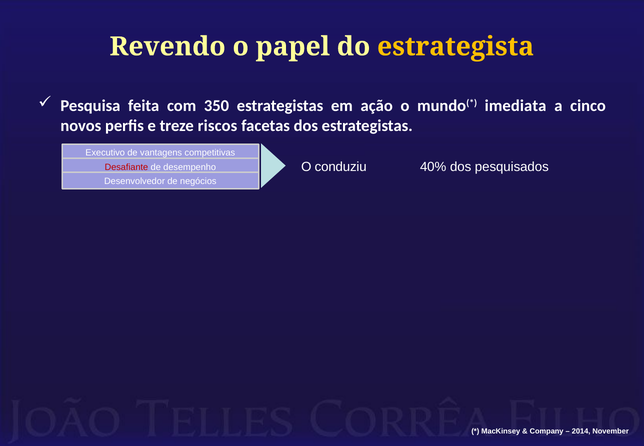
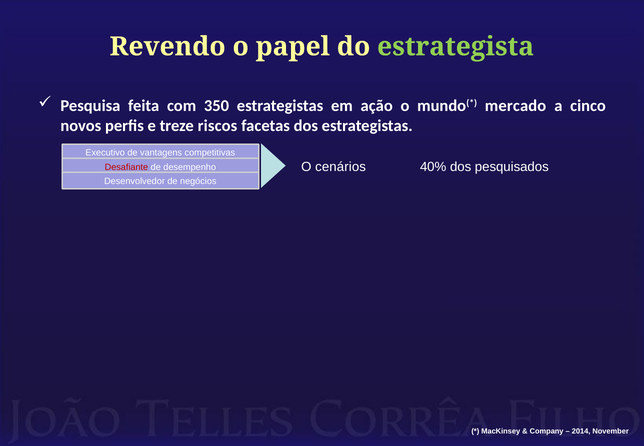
estrategista colour: yellow -> light green
imediata: imediata -> mercado
conduziu: conduziu -> cenários
